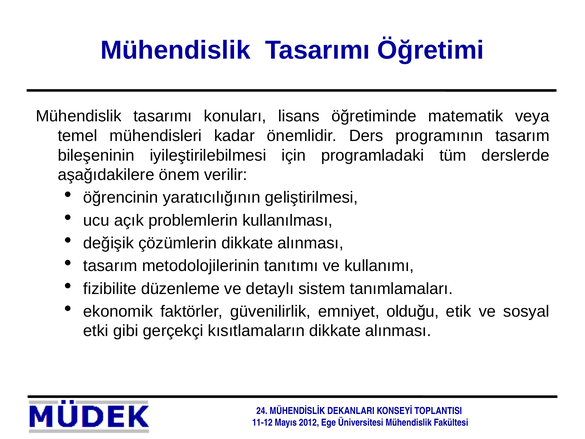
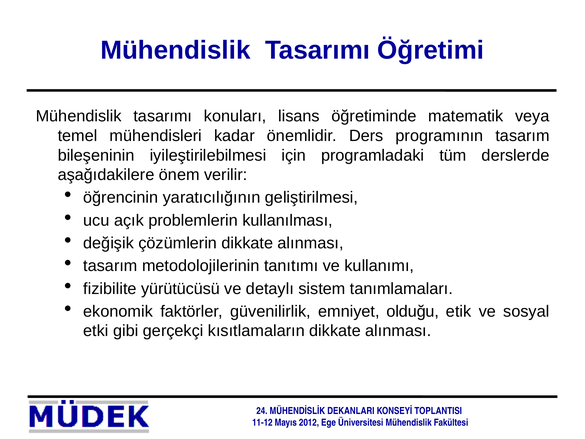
düzenleme: düzenleme -> yürütücüsü
